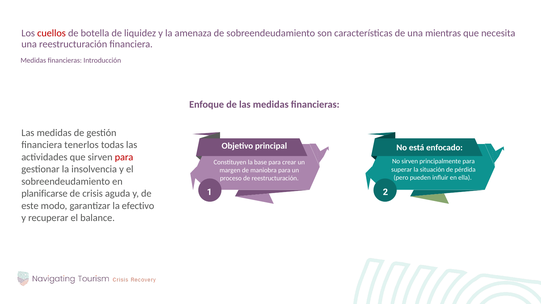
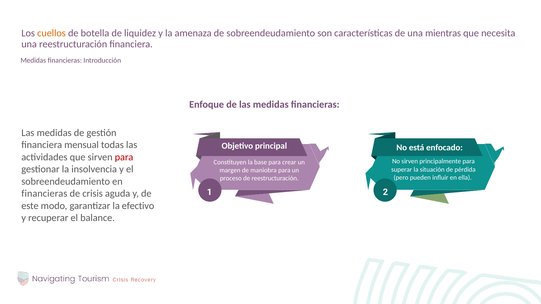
cuellos colour: red -> orange
tenerlos: tenerlos -> mensual
planificarse at (44, 194): planificarse -> financieras
